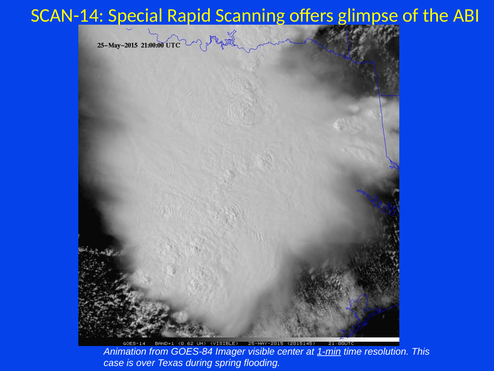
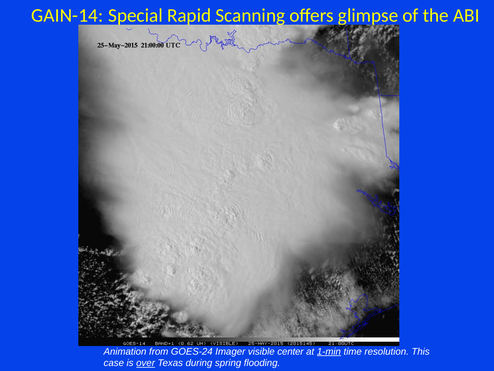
SCAN-14: SCAN-14 -> GAIN-14
GOES-84: GOES-84 -> GOES-24
over underline: none -> present
